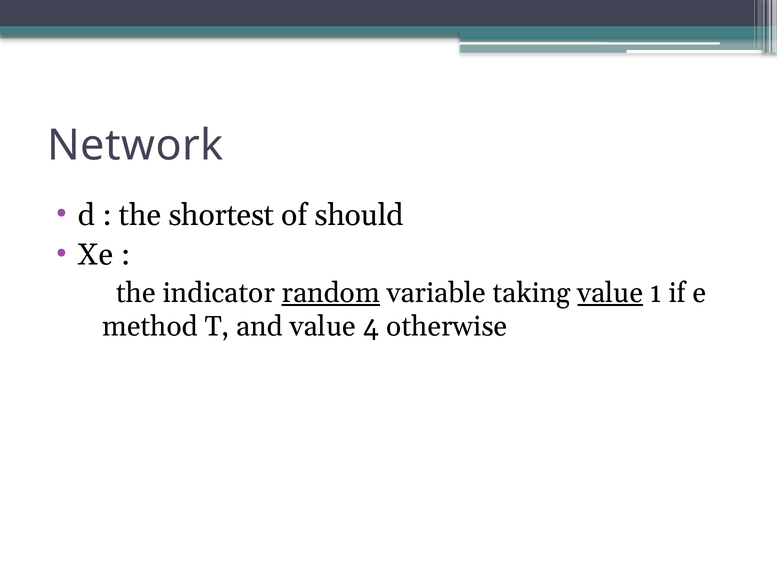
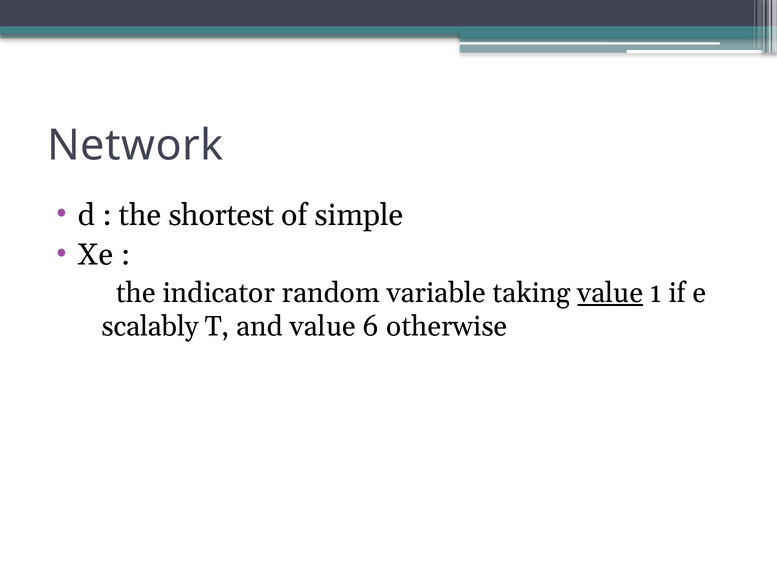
should: should -> simple
random underline: present -> none
method: method -> scalably
4: 4 -> 6
